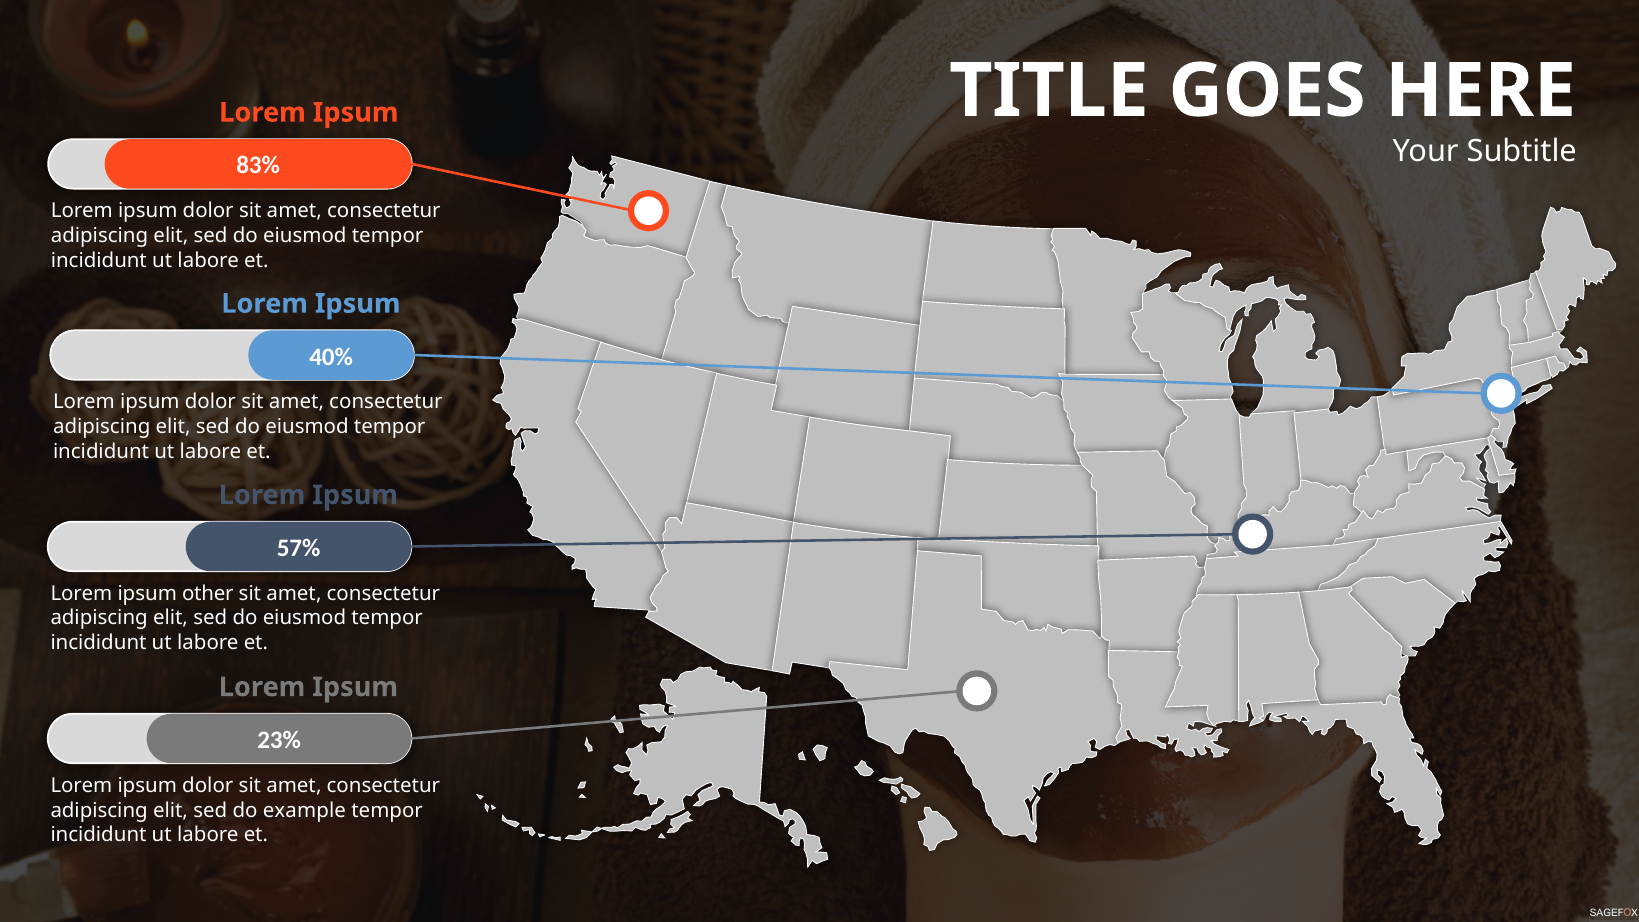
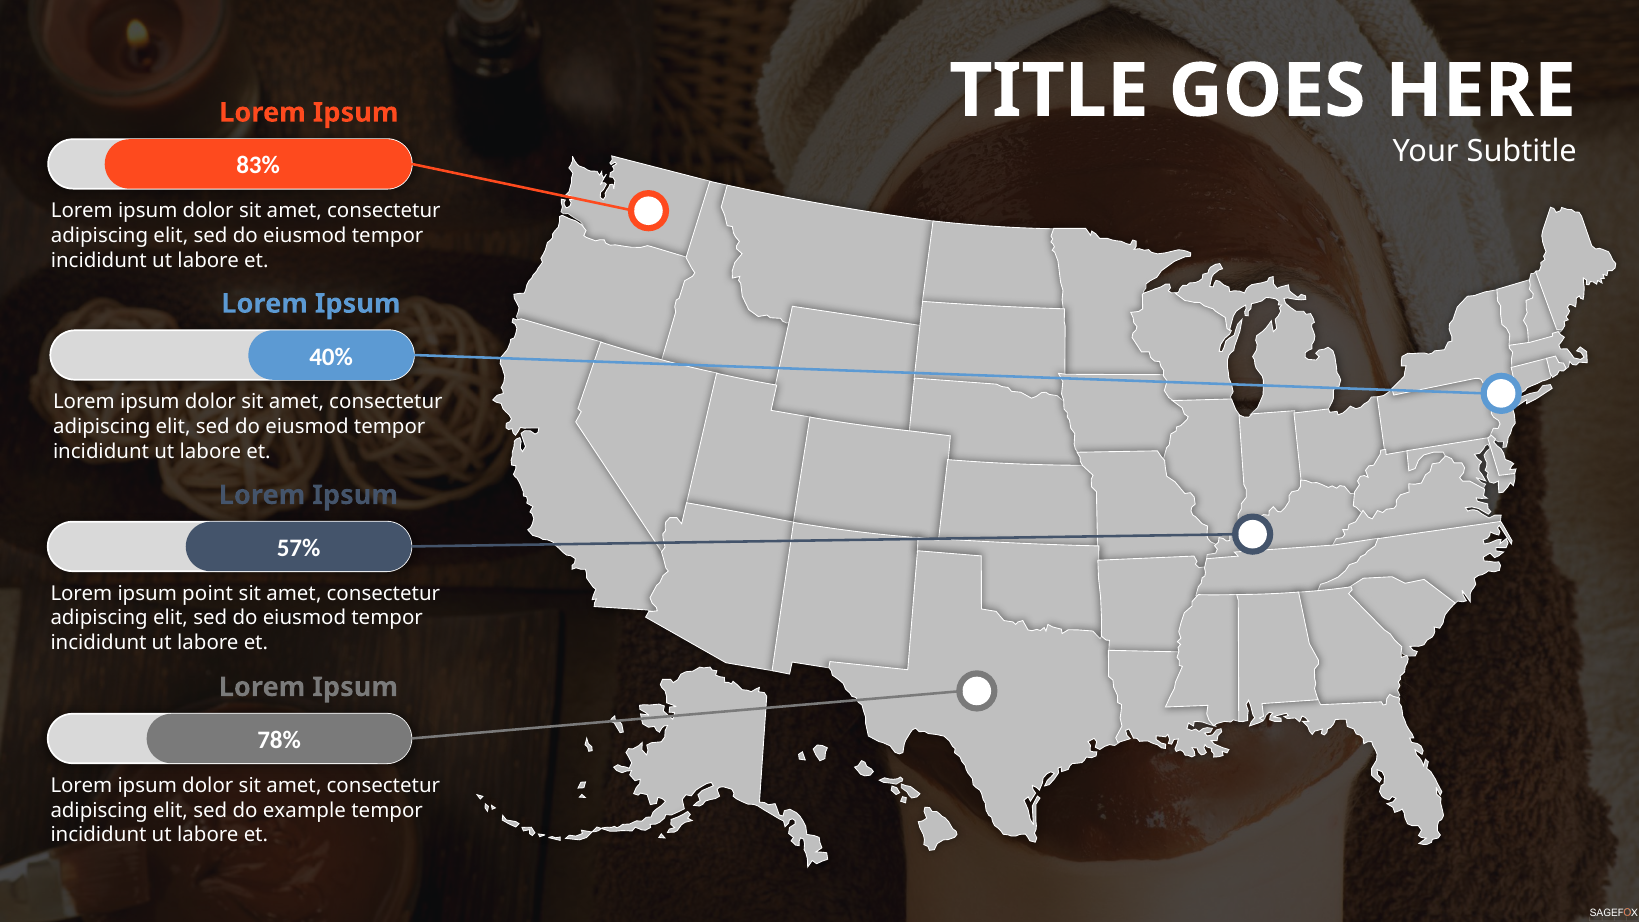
other: other -> point
23%: 23% -> 78%
